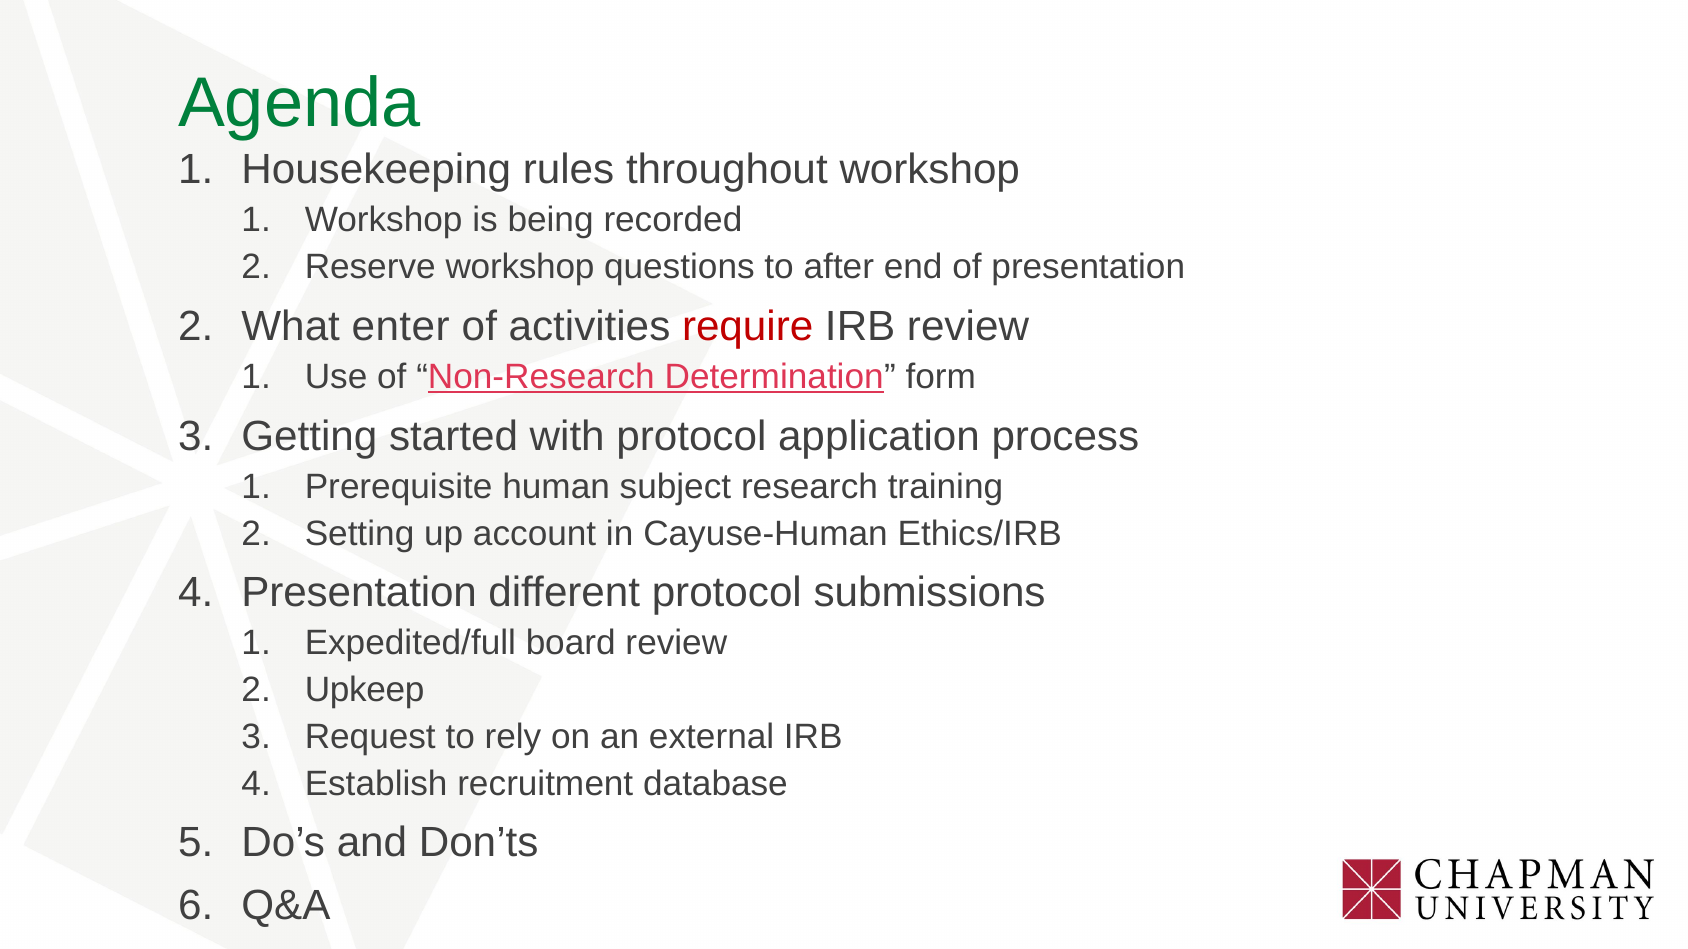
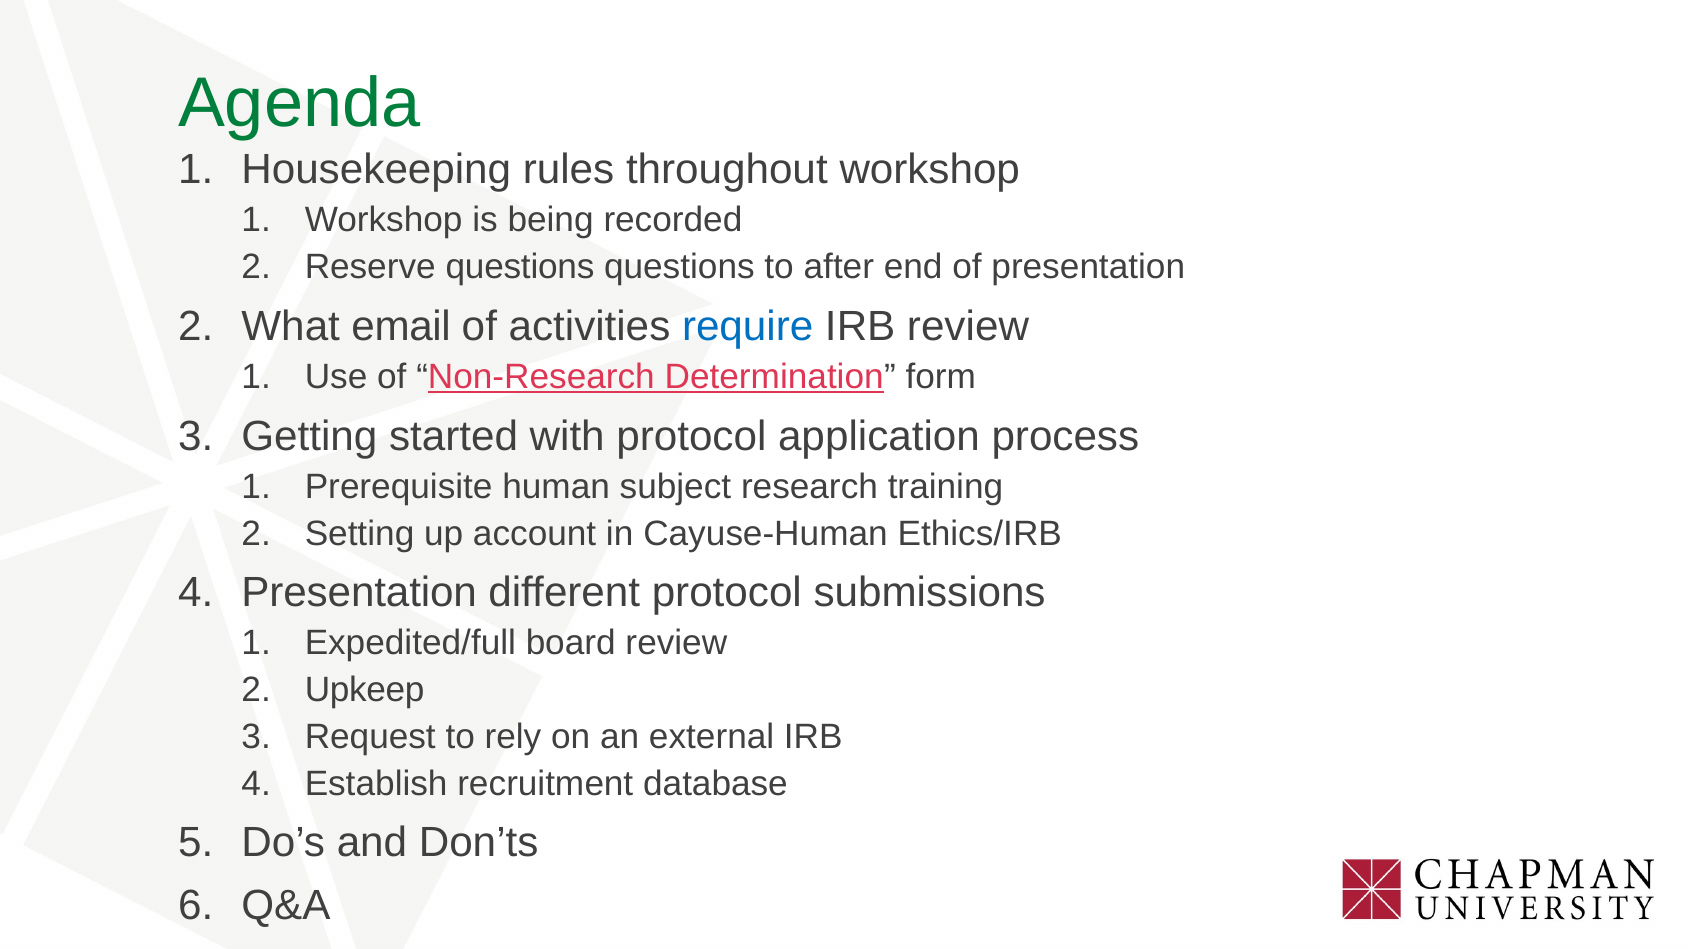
Reserve workshop: workshop -> questions
enter: enter -> email
require colour: red -> blue
